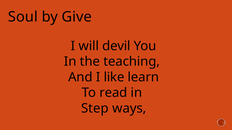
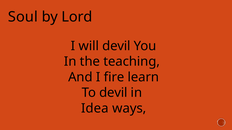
Give: Give -> Lord
like: like -> fire
To read: read -> devil
Step: Step -> Idea
